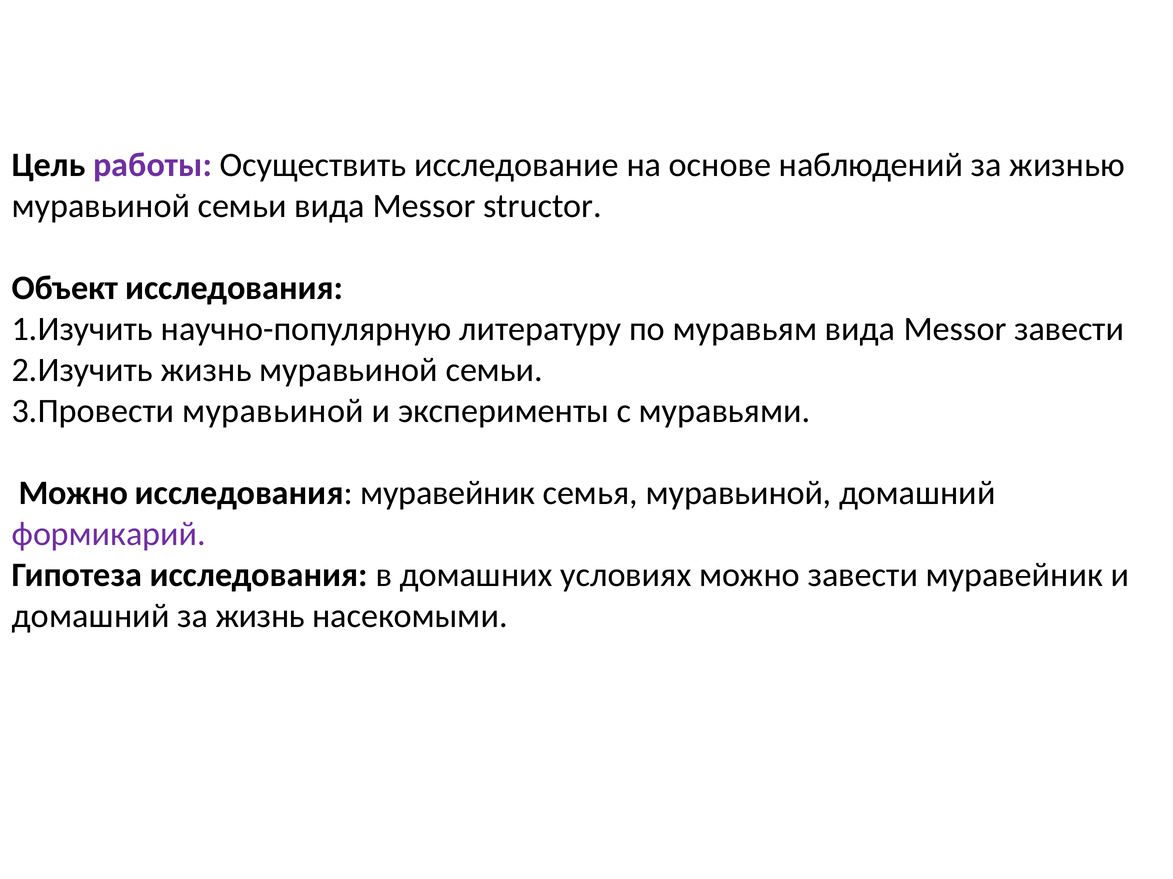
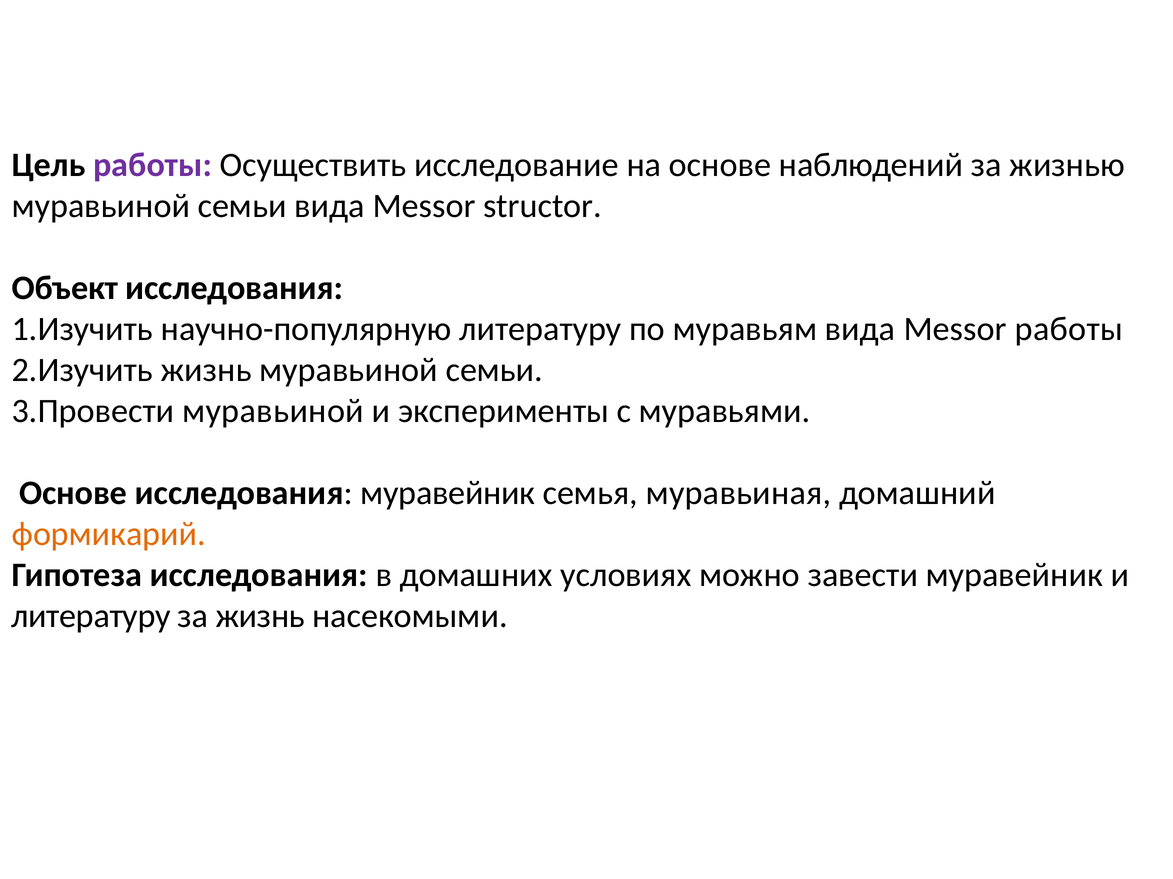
Messor завести: завести -> работы
Можно at (73, 493): Можно -> Основе
семья муравьиной: муравьиной -> муравьиная
формикарий colour: purple -> orange
домашний at (91, 617): домашний -> литературу
